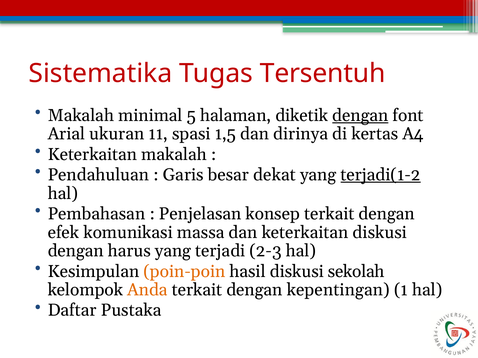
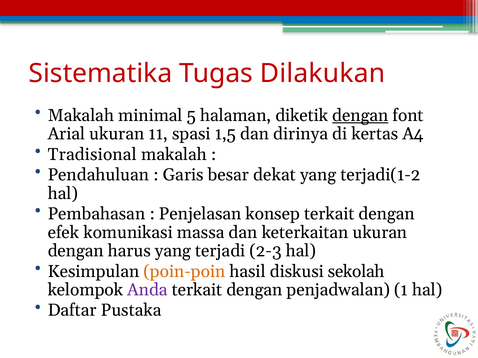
Tersentuh: Tersentuh -> Dilakukan
Keterkaitan at (92, 155): Keterkaitan -> Tradisional
terjadi(1-2 underline: present -> none
keterkaitan diskusi: diskusi -> ukuran
Anda colour: orange -> purple
kepentingan: kepentingan -> penjadwalan
